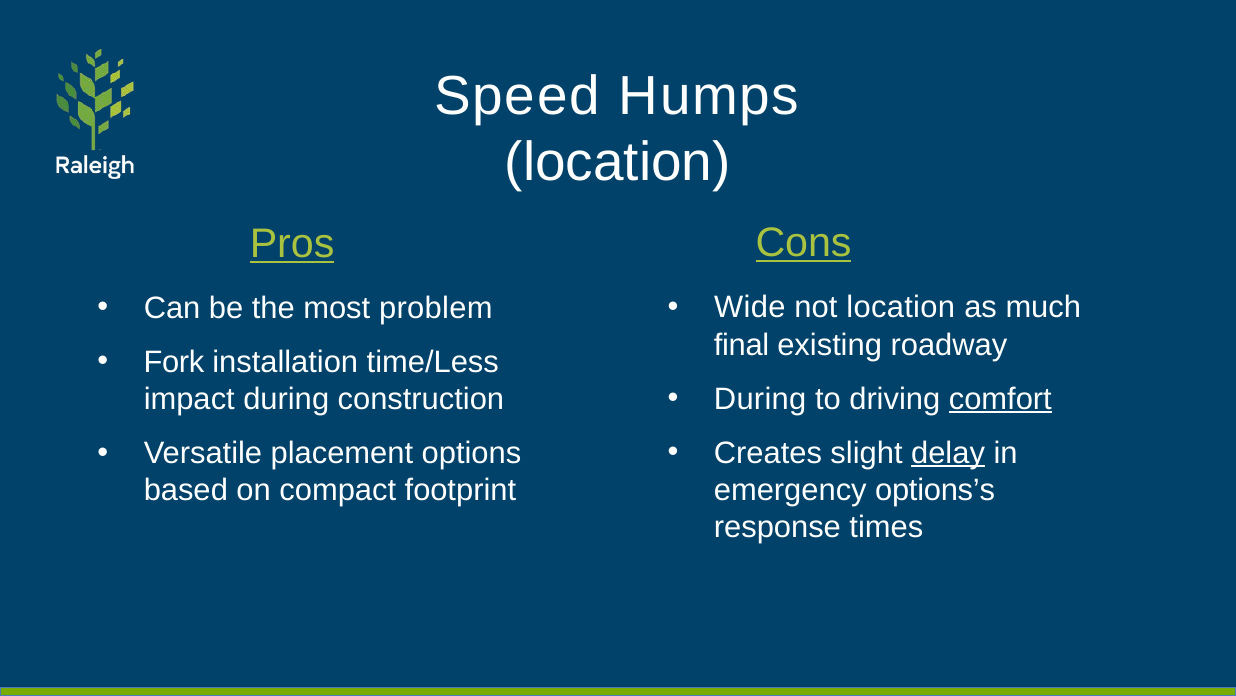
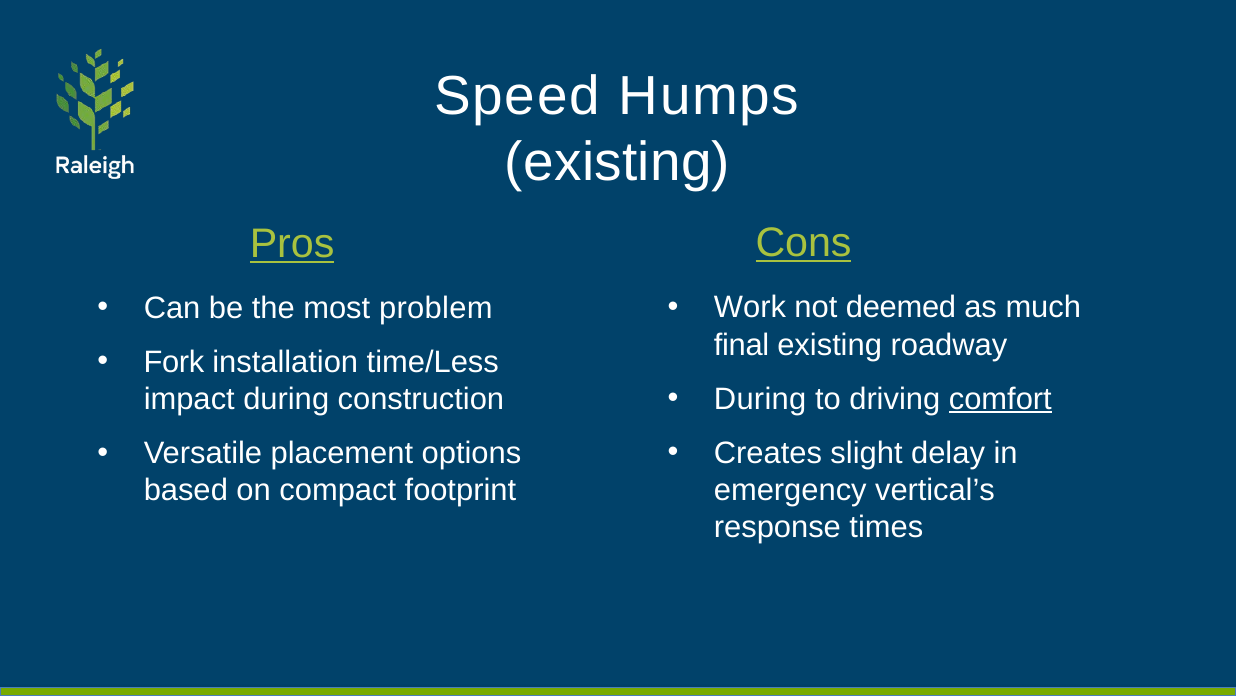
location at (618, 162): location -> existing
Wide: Wide -> Work
not location: location -> deemed
delay underline: present -> none
options’s: options’s -> vertical’s
